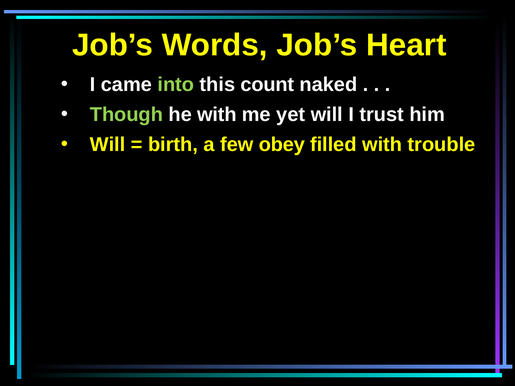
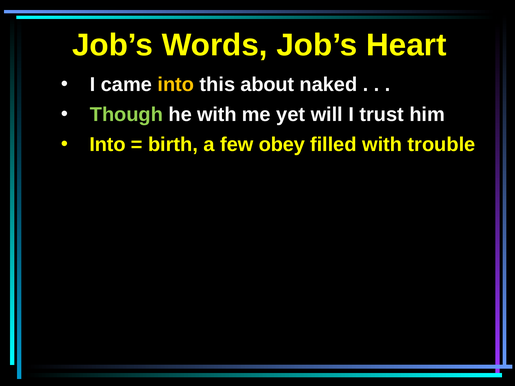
into at (176, 85) colour: light green -> yellow
count: count -> about
Will at (108, 145): Will -> Into
